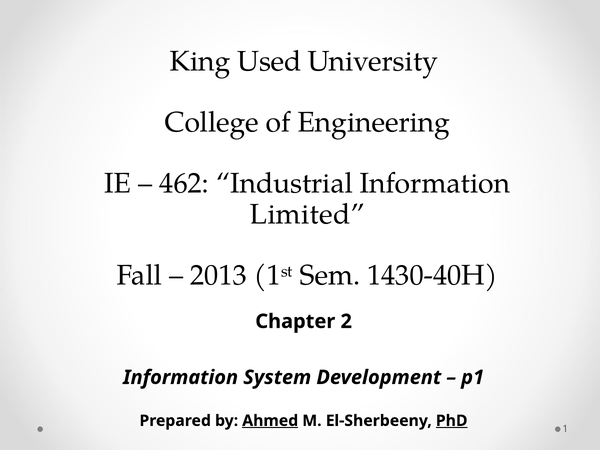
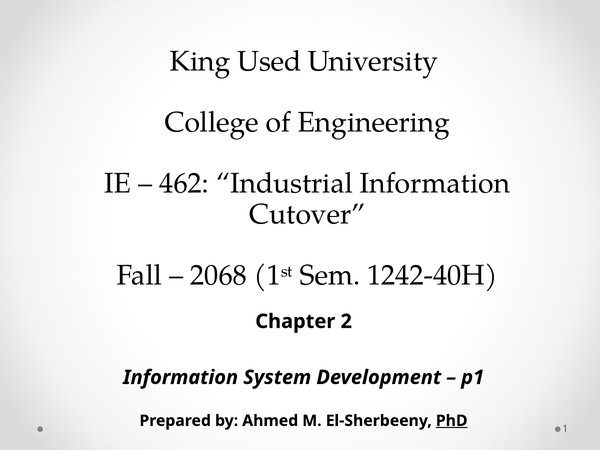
Limited: Limited -> Cutover
2013: 2013 -> 2068
1430-40H: 1430-40H -> 1242-40H
Ahmed underline: present -> none
